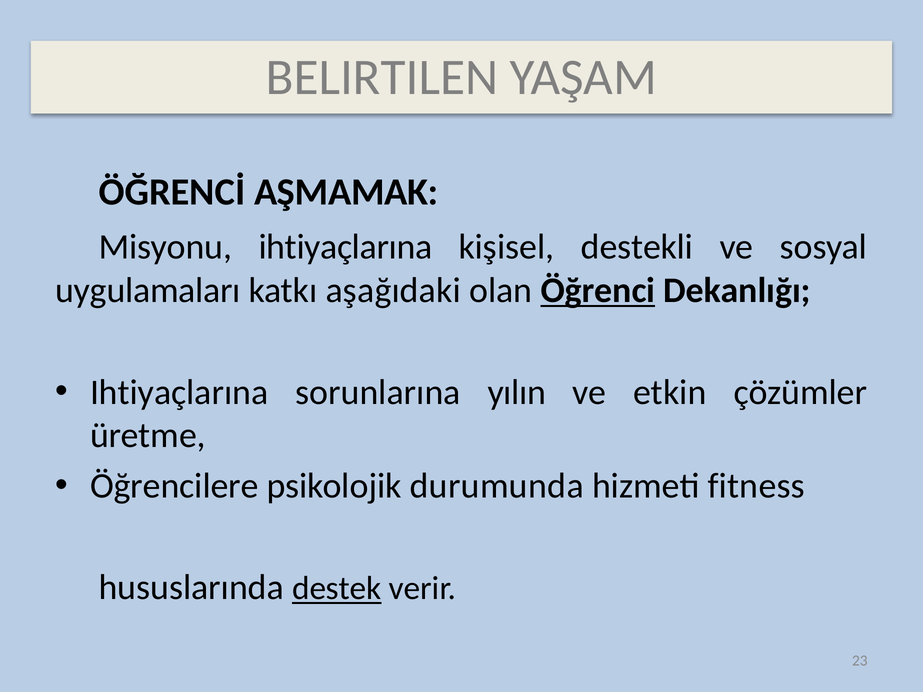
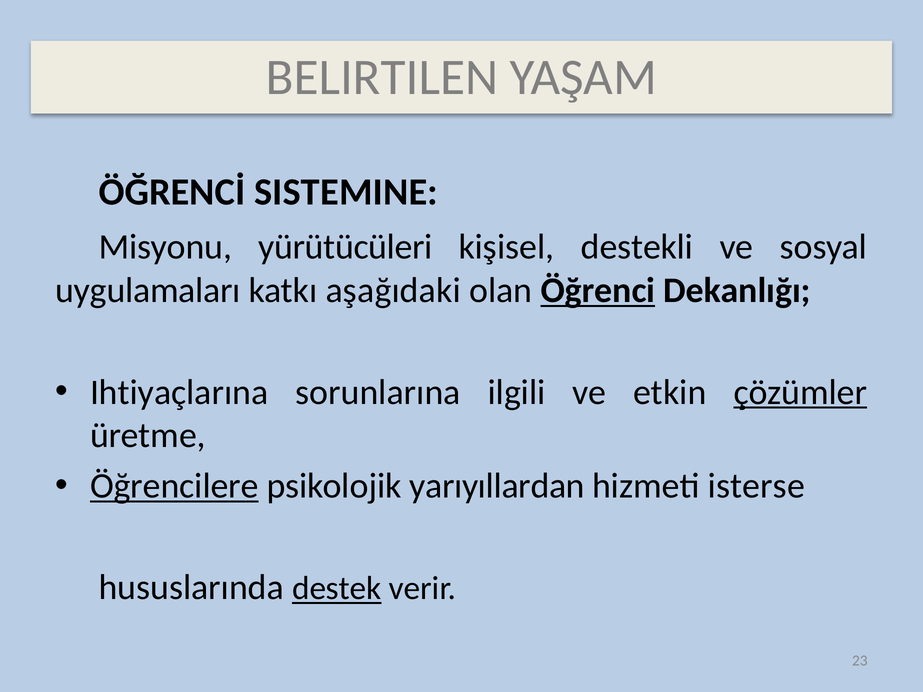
AŞMAMAK: AŞMAMAK -> SISTEMINE
Misyonu ihtiyaçlarına: ihtiyaçlarına -> yürütücüleri
yılın: yılın -> ilgili
çözümler underline: none -> present
Öğrencilere underline: none -> present
durumunda: durumunda -> yarıyıllardan
fitness: fitness -> isterse
